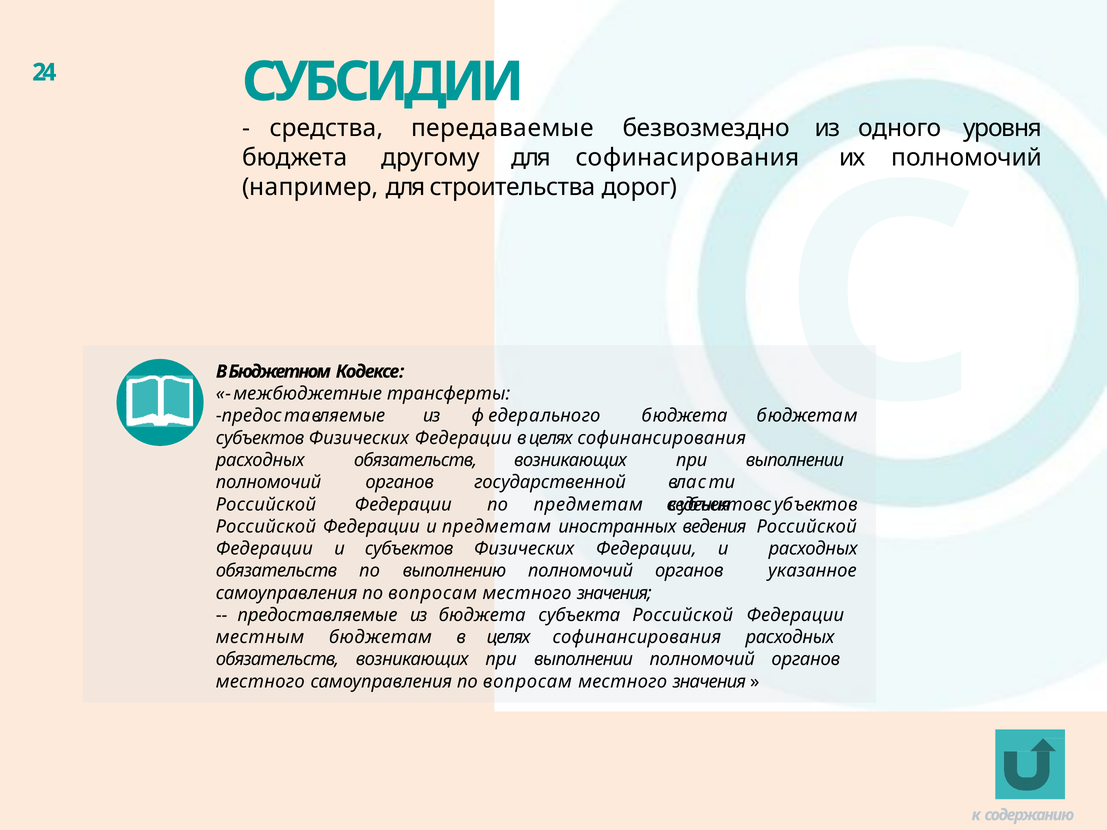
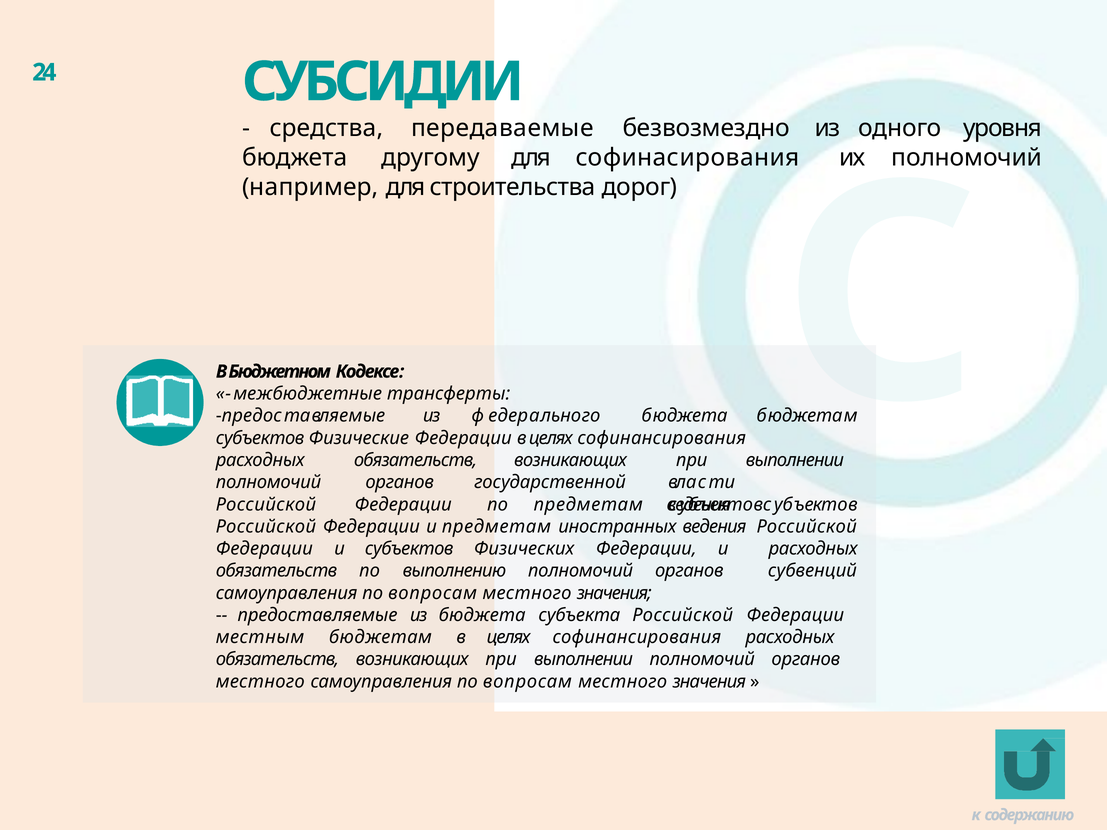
Физических at (359, 438): Физических -> Физические
указанное: указанное -> субвенций
